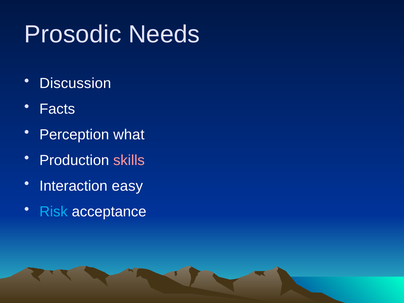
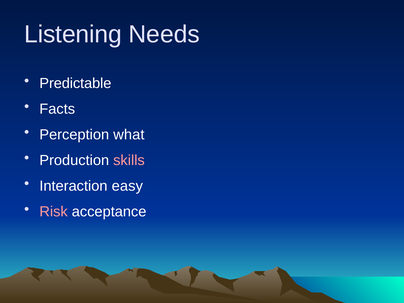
Prosodic: Prosodic -> Listening
Discussion: Discussion -> Predictable
Risk colour: light blue -> pink
